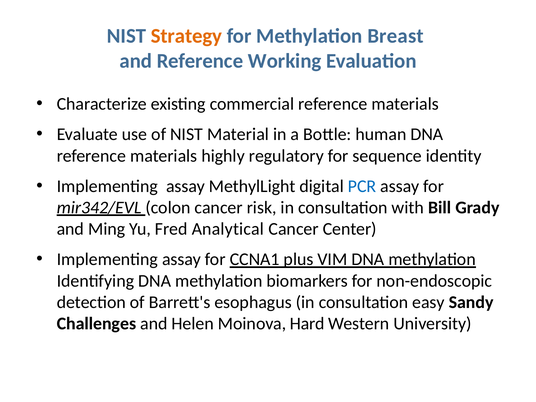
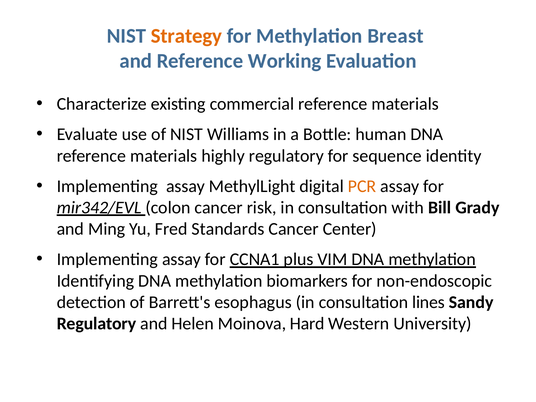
Material: Material -> Williams
PCR colour: blue -> orange
Analytical: Analytical -> Standards
easy: easy -> lines
Challenges at (96, 324): Challenges -> Regulatory
